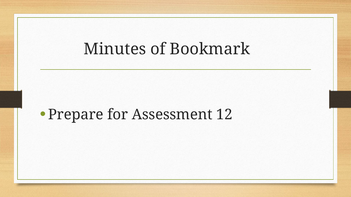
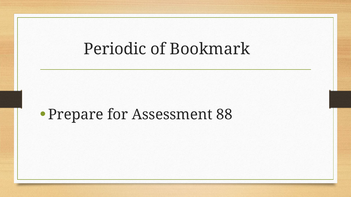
Minutes: Minutes -> Periodic
12: 12 -> 88
